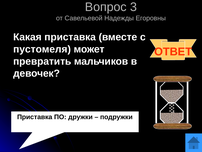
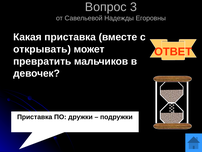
пустомеля: пустомеля -> открывать
